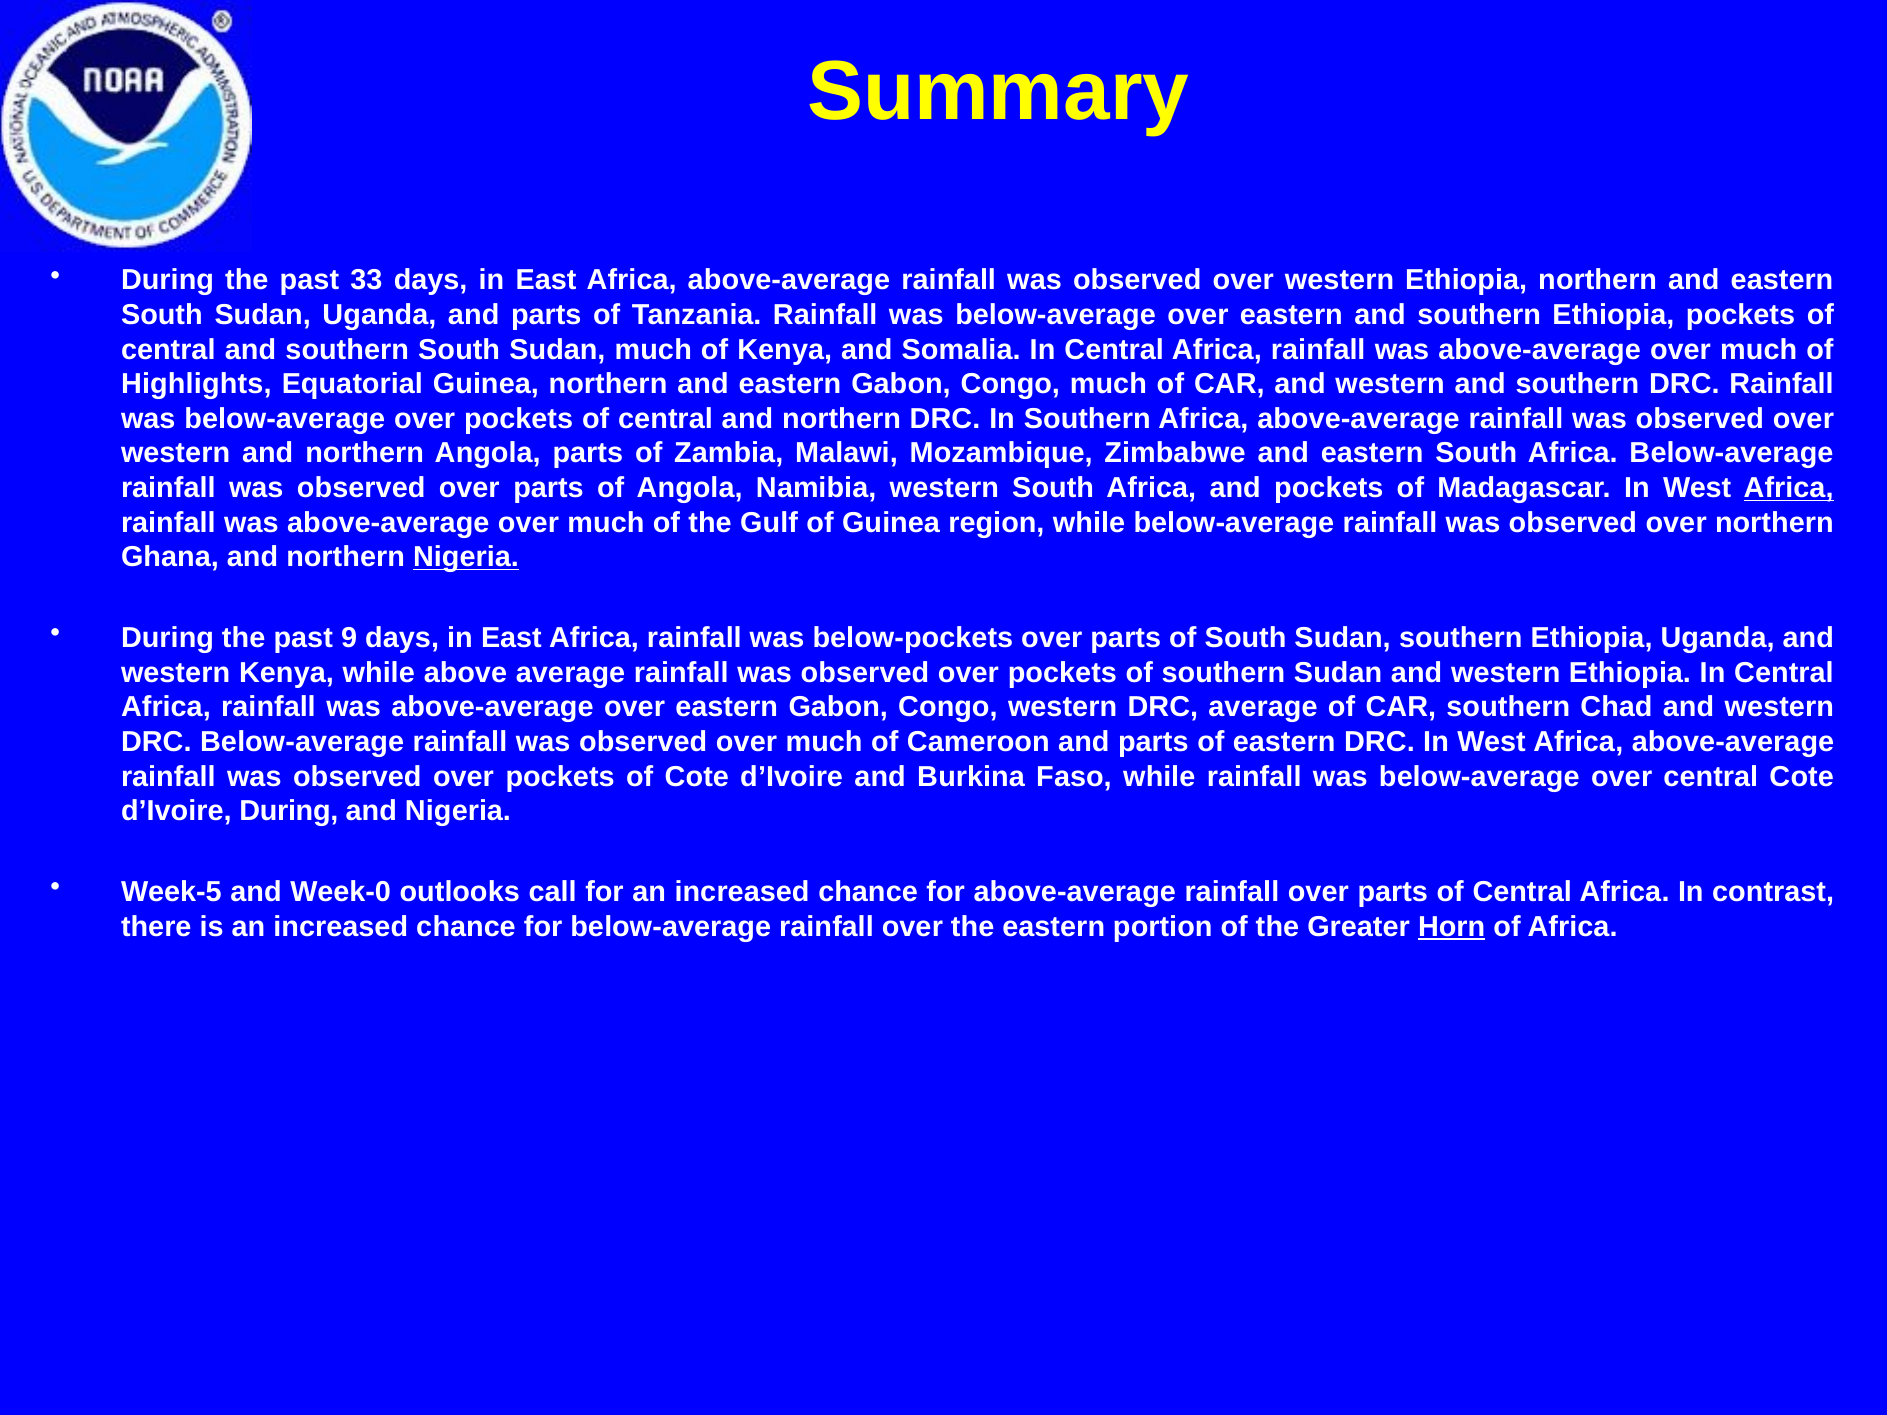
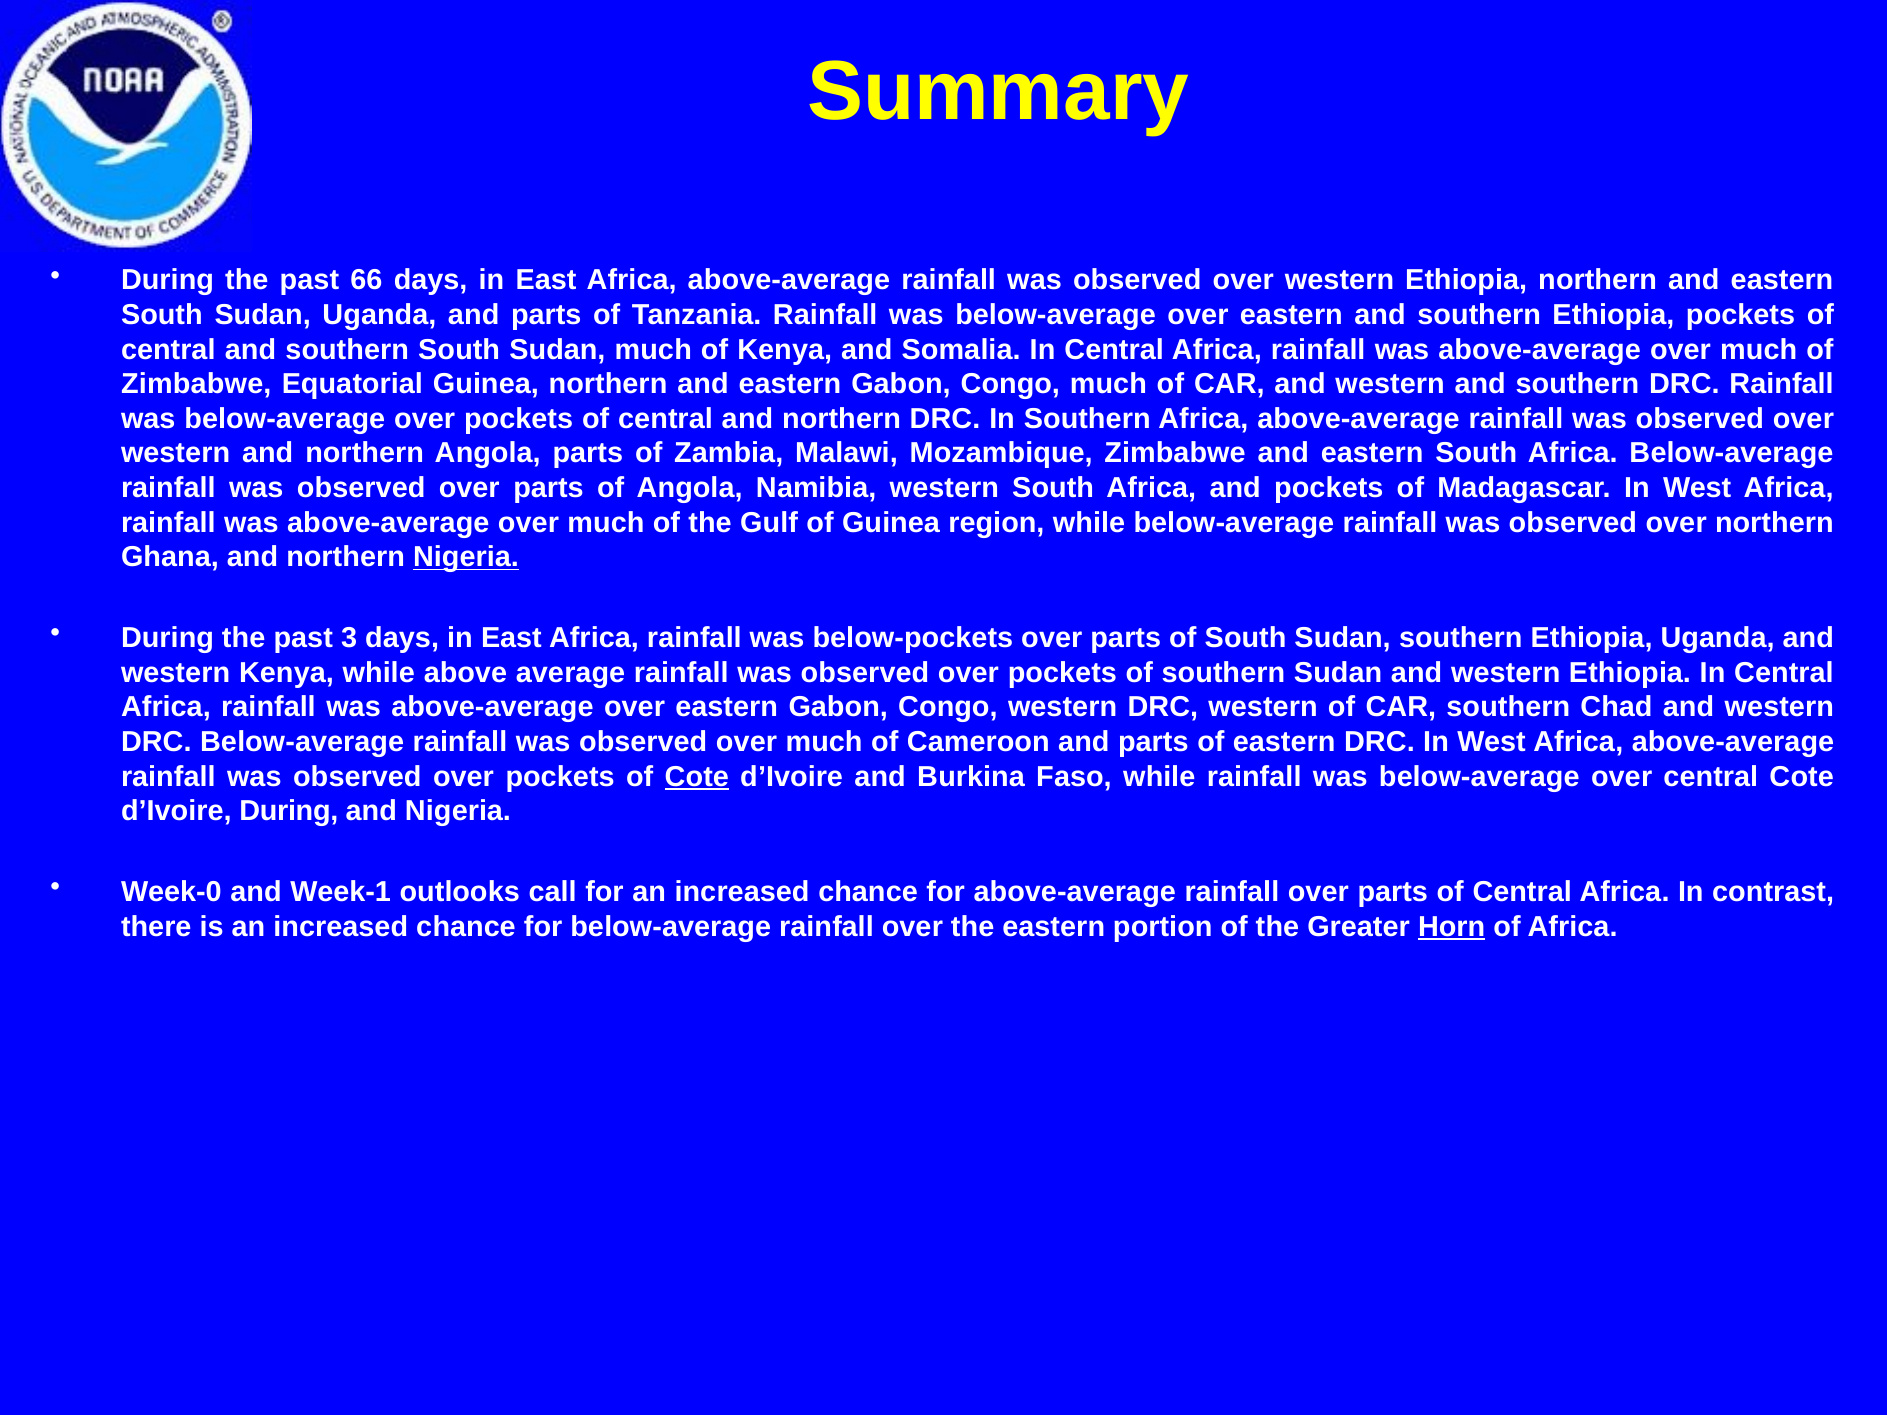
33: 33 -> 66
Highlights at (196, 384): Highlights -> Zimbabwe
Africa at (1789, 488) underline: present -> none
9: 9 -> 3
DRC average: average -> western
Cote at (697, 777) underline: none -> present
Week-5: Week-5 -> Week-0
Week-0: Week-0 -> Week-1
